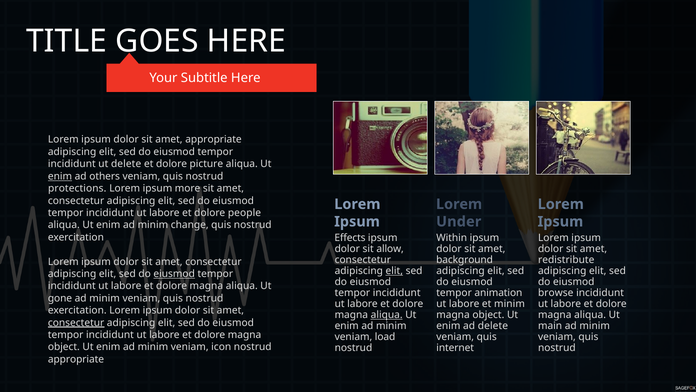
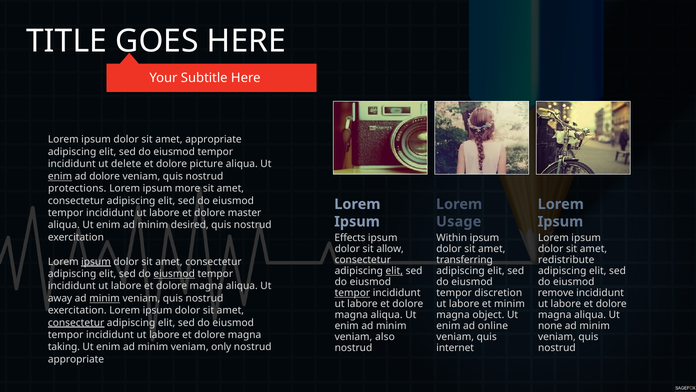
ad others: others -> dolore
people: people -> master
Under: Under -> Usage
change: change -> desired
background: background -> transferring
ipsum at (96, 261) underline: none -> present
tempor at (352, 292) underline: none -> present
animation: animation -> discretion
browse: browse -> remove
gone: gone -> away
minim at (105, 298) underline: none -> present
aliqua at (387, 314) underline: present -> none
ad delete: delete -> online
main: main -> none
load: load -> also
object at (64, 347): object -> taking
icon: icon -> only
